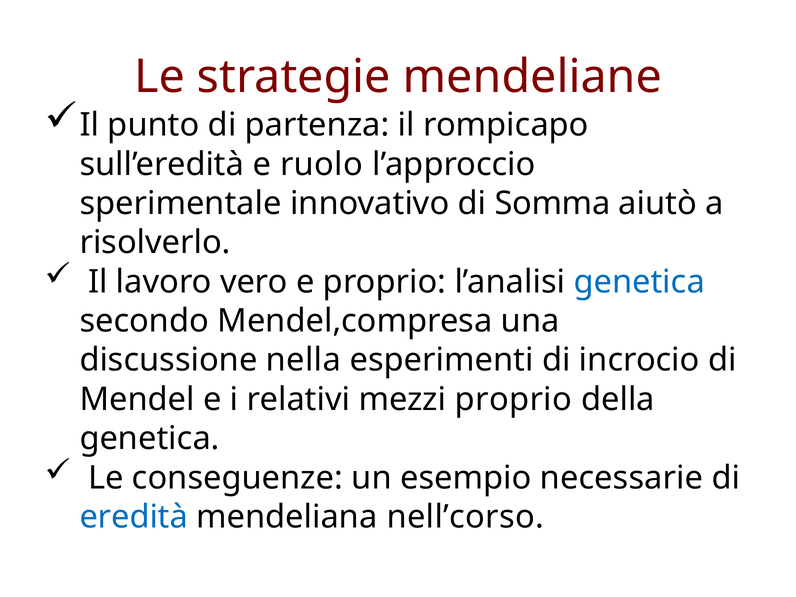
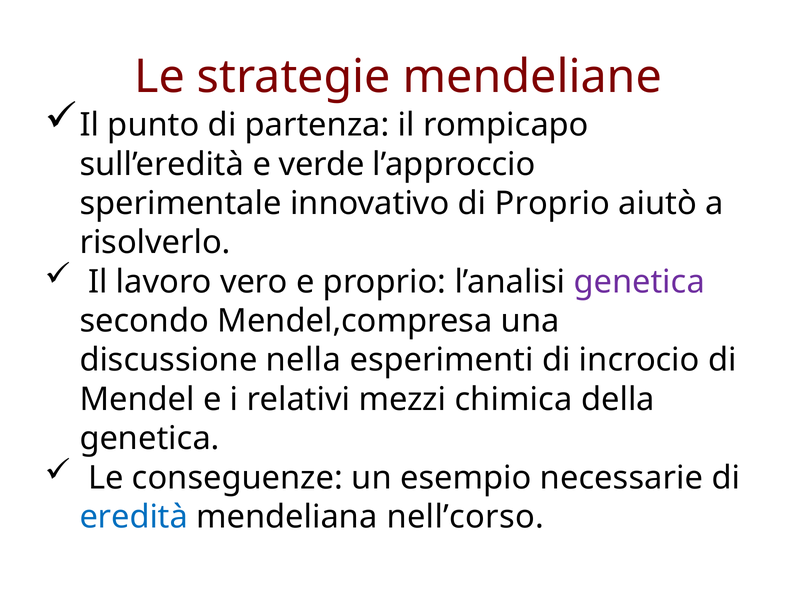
ruolo: ruolo -> verde
di Somma: Somma -> Proprio
genetica at (639, 282) colour: blue -> purple
mezzi proprio: proprio -> chimica
